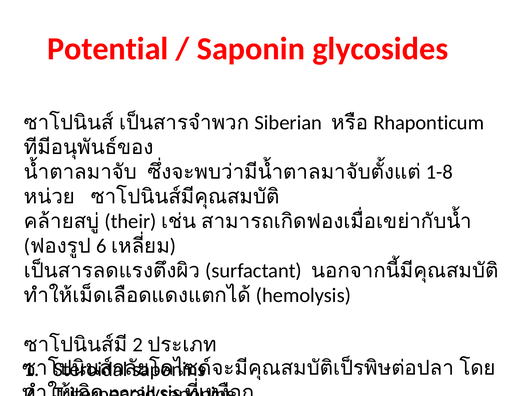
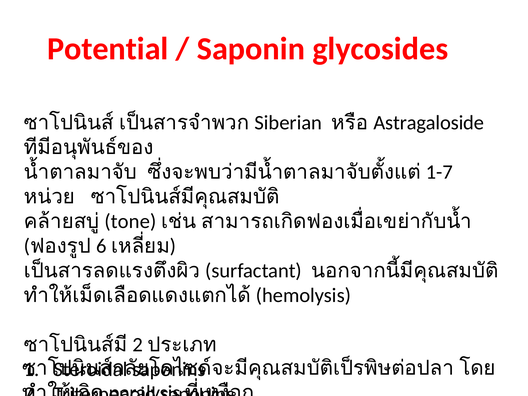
Rhaponticum: Rhaponticum -> Astragaloside
1-8: 1-8 -> 1-7
their: their -> tone
